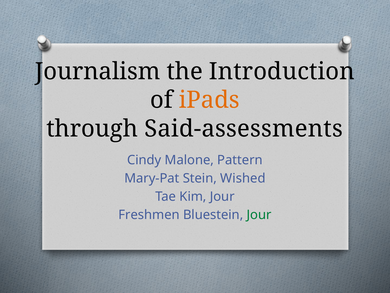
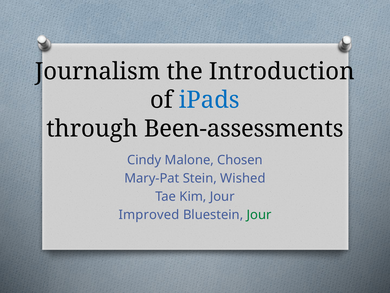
iPads colour: orange -> blue
Said-assessments: Said-assessments -> Been-assessments
Pattern: Pattern -> Chosen
Freshmen: Freshmen -> Improved
